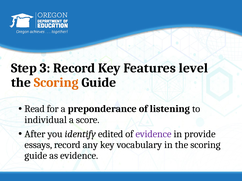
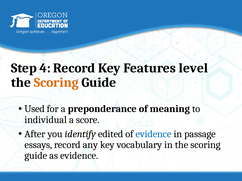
3: 3 -> 4
Read: Read -> Used
listening: listening -> meaning
evidence at (153, 134) colour: purple -> blue
provide: provide -> passage
